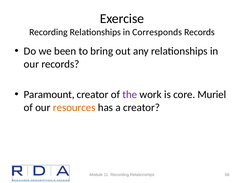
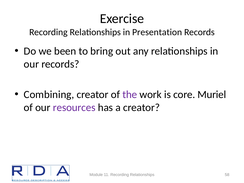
Corresponds: Corresponds -> Presentation
Paramount: Paramount -> Combining
resources colour: orange -> purple
